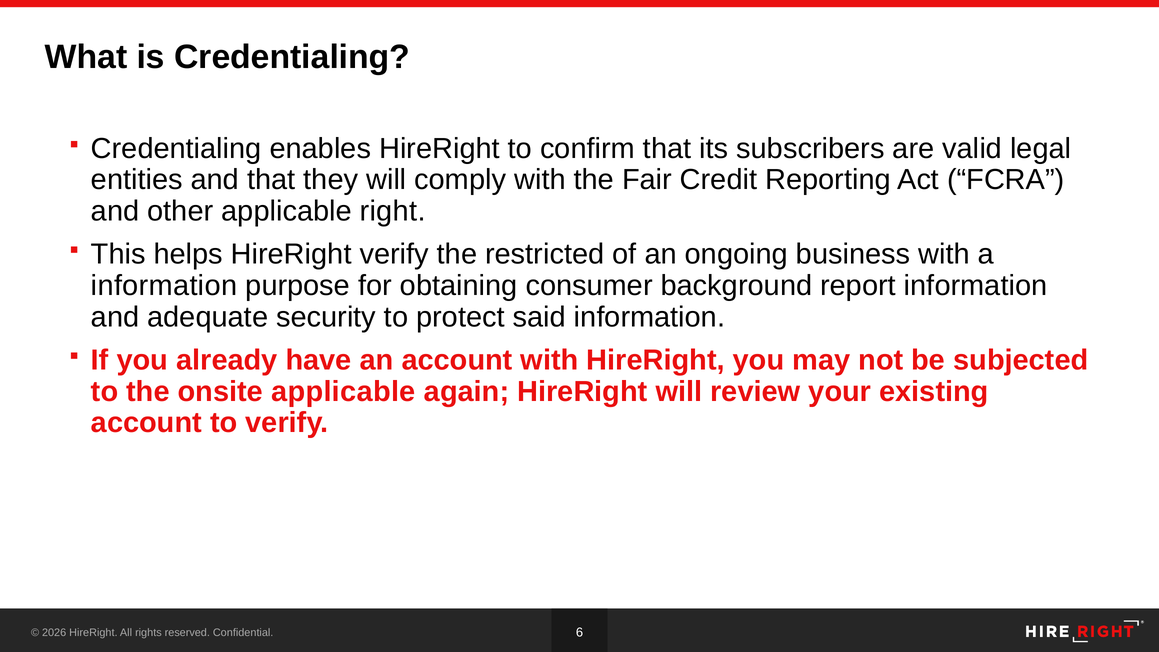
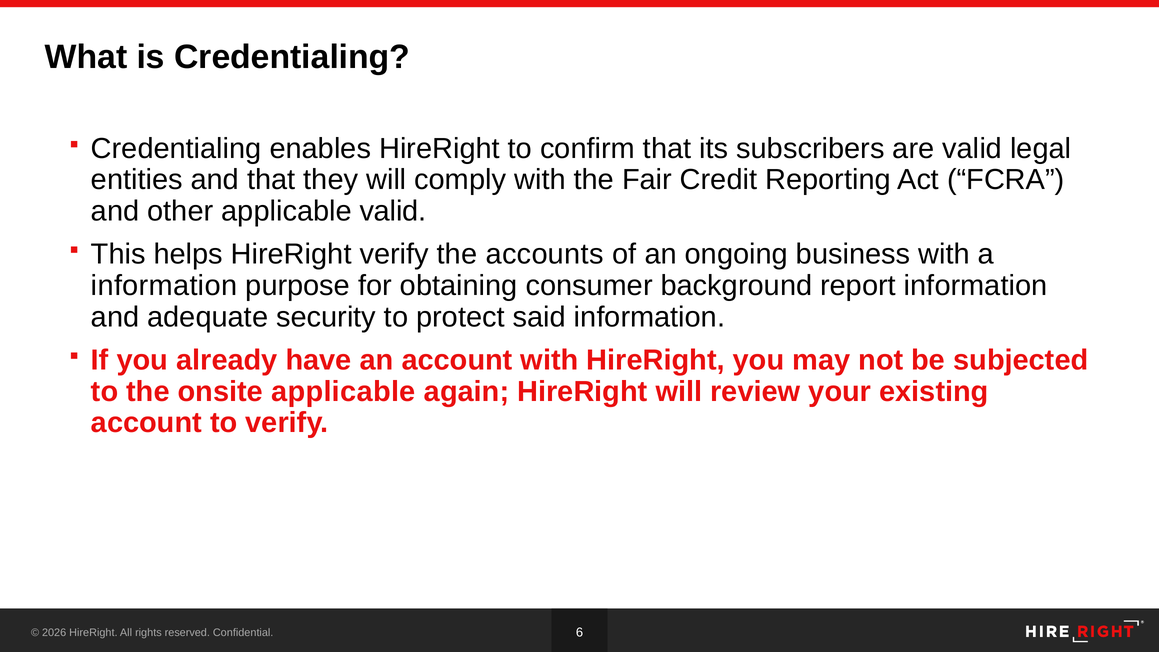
applicable right: right -> valid
restricted: restricted -> accounts
